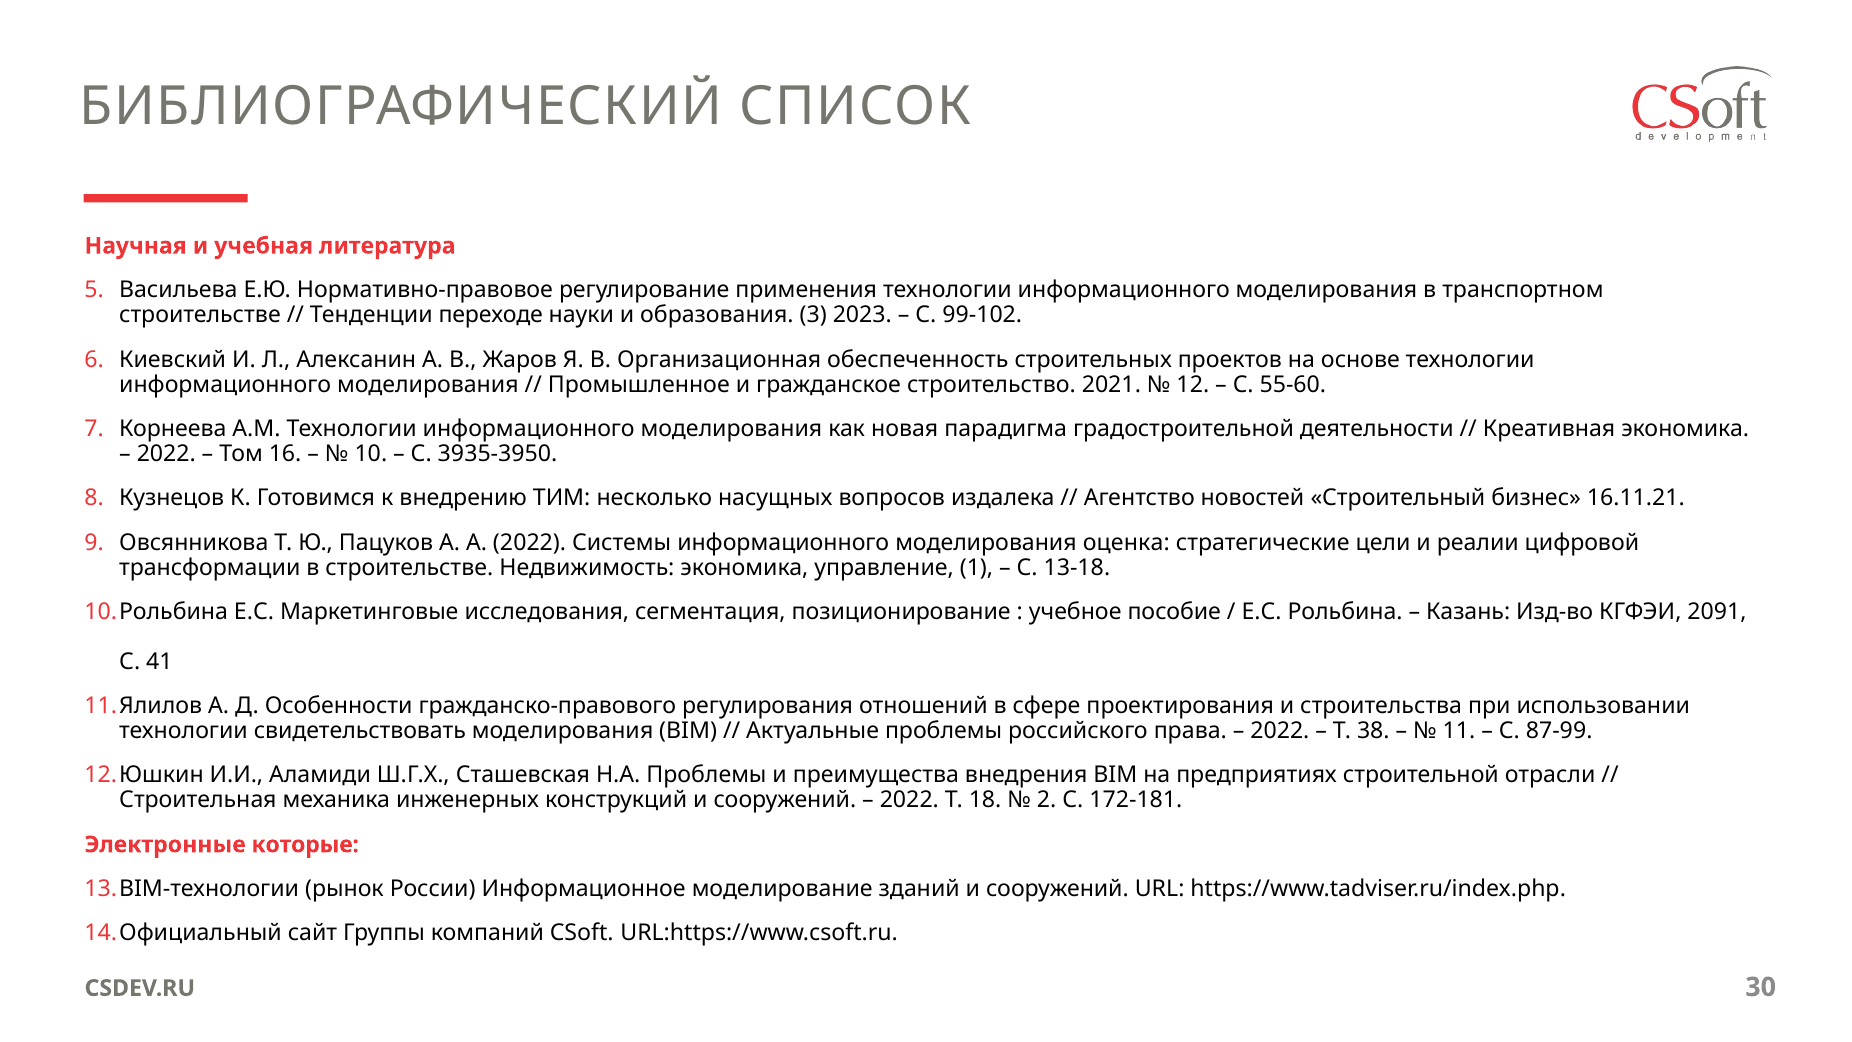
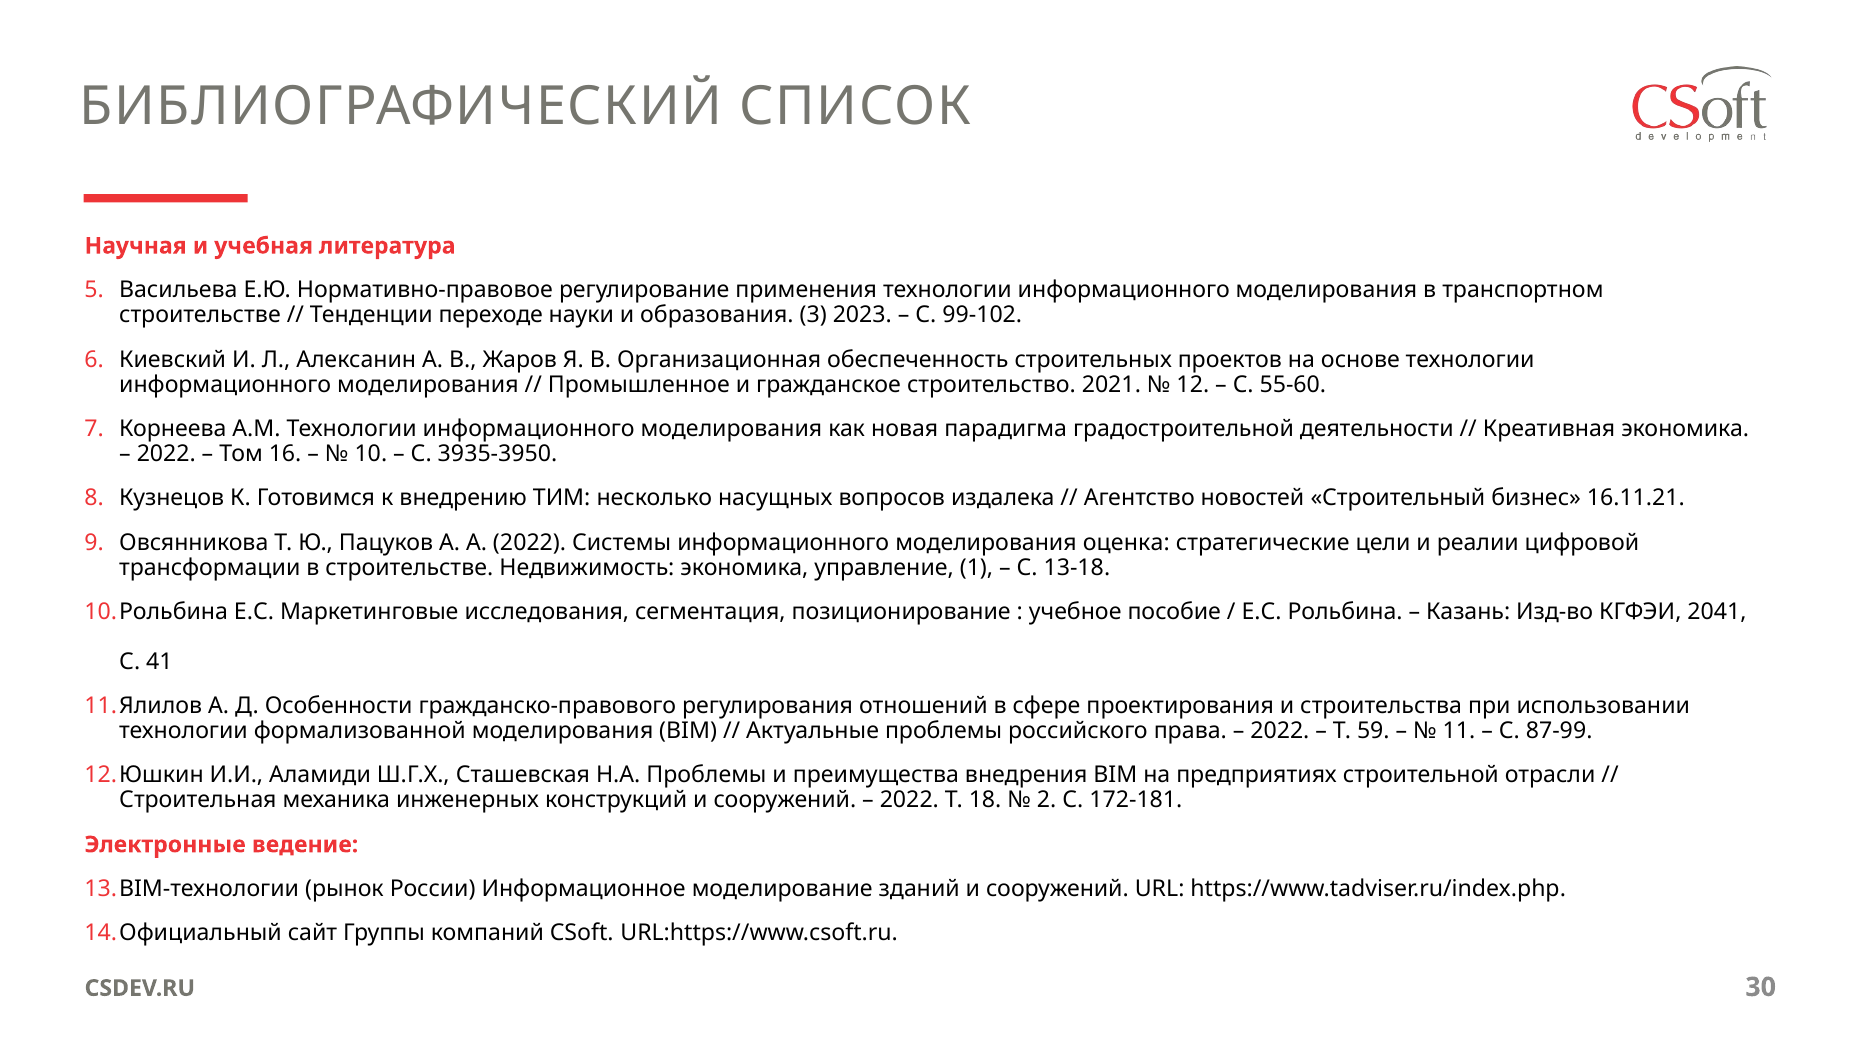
2091: 2091 -> 2041
свидетельствовать: свидетельствовать -> формализованной
38: 38 -> 59
которые: которые -> ведение
